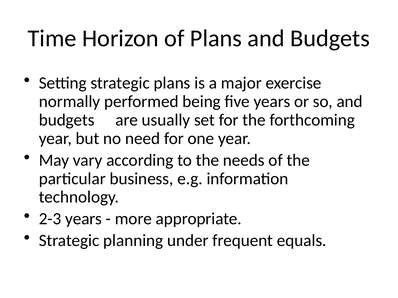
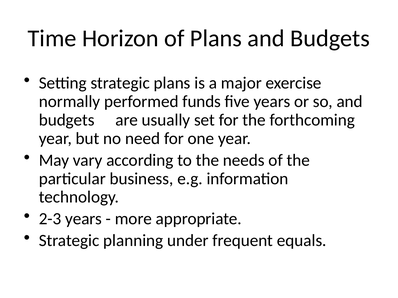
being: being -> funds
